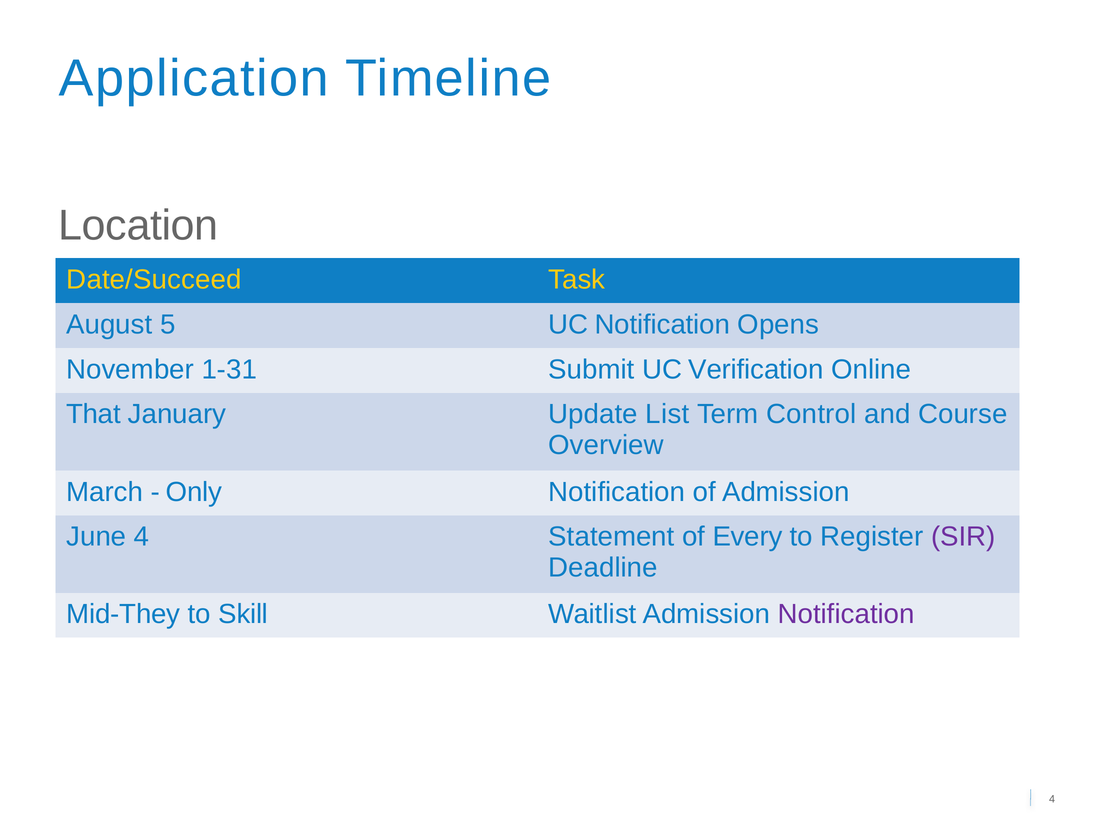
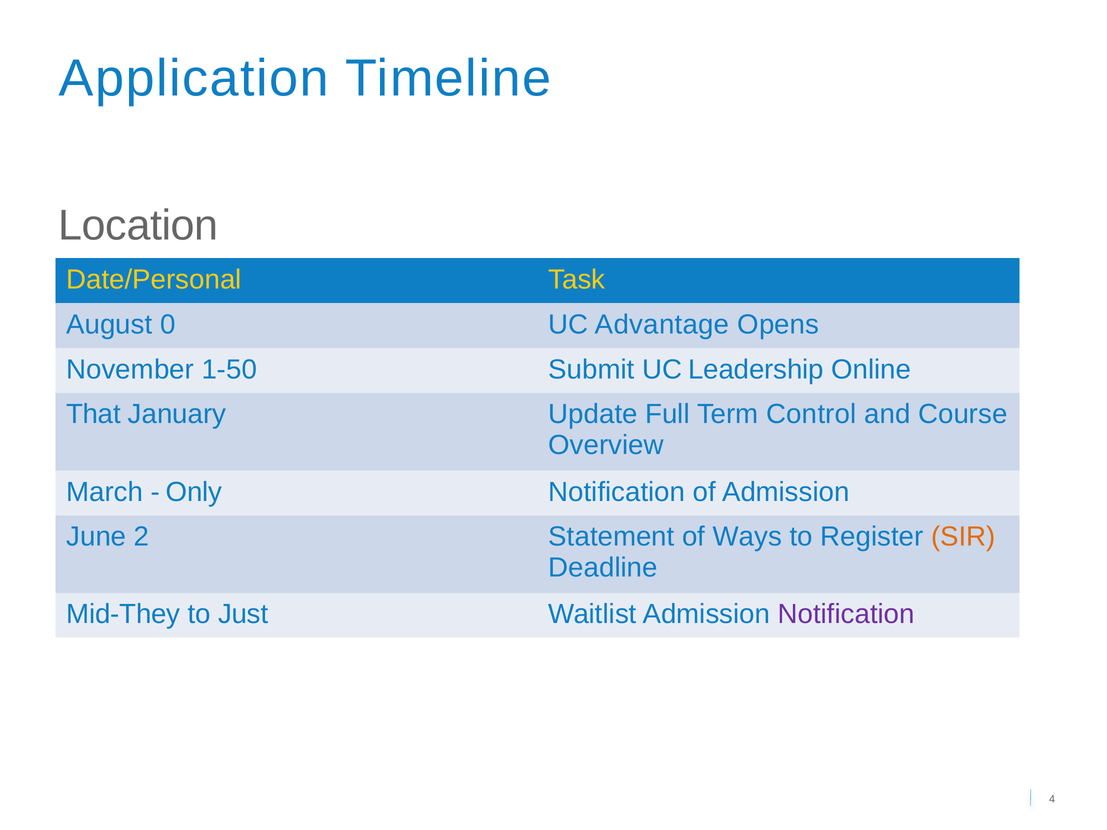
Date/Succeed: Date/Succeed -> Date/Personal
5: 5 -> 0
UC Notification: Notification -> Advantage
1-31: 1-31 -> 1-50
Verification: Verification -> Leadership
List: List -> Full
June 4: 4 -> 2
Every: Every -> Ways
SIR colour: purple -> orange
Skill: Skill -> Just
